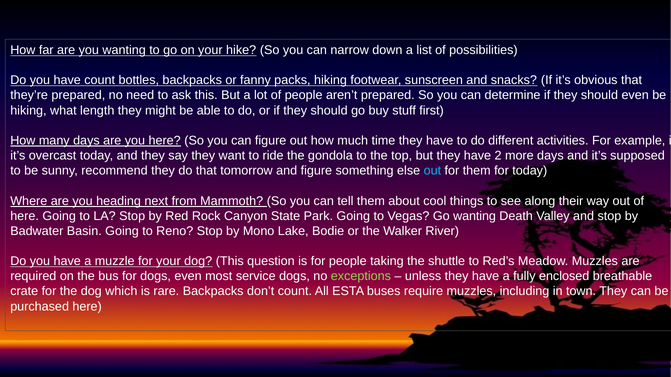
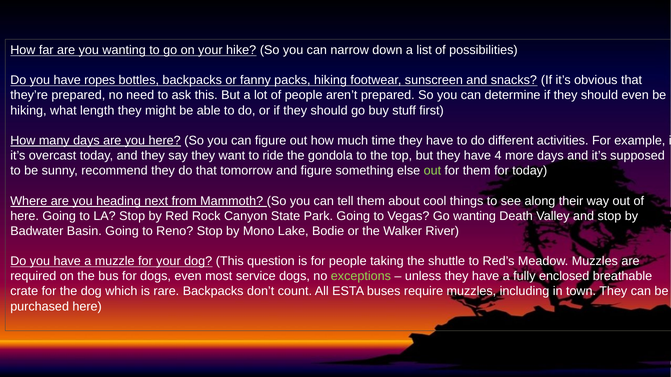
have count: count -> ropes
2: 2 -> 4
out at (432, 171) colour: light blue -> light green
